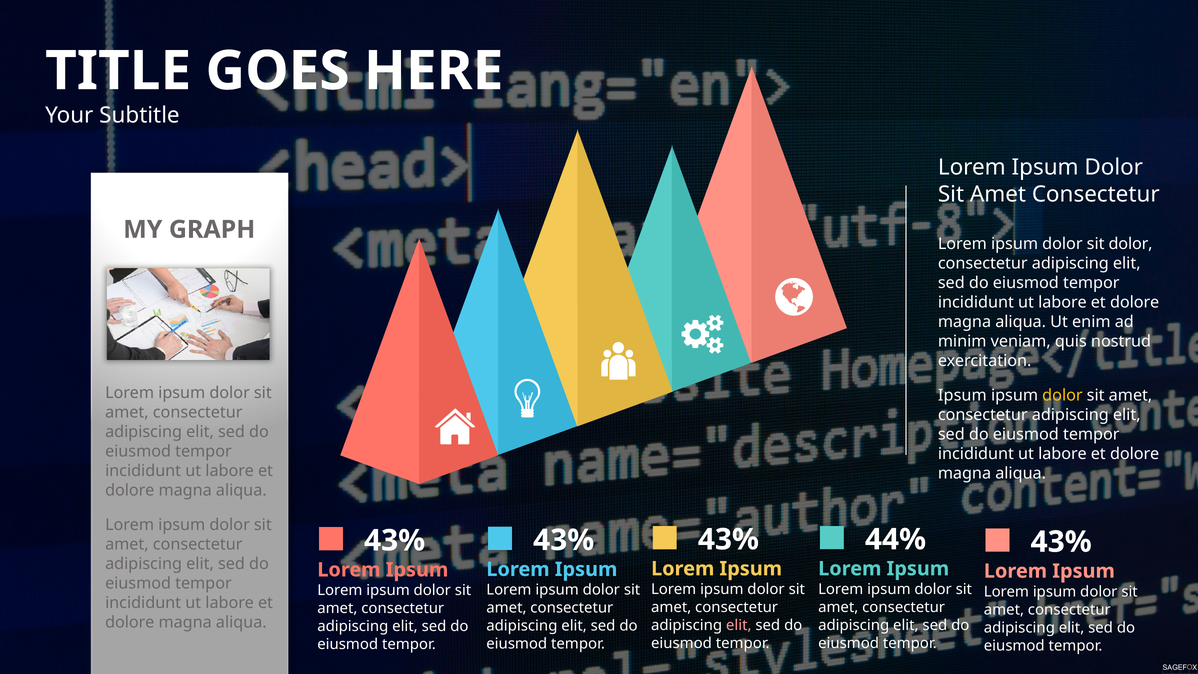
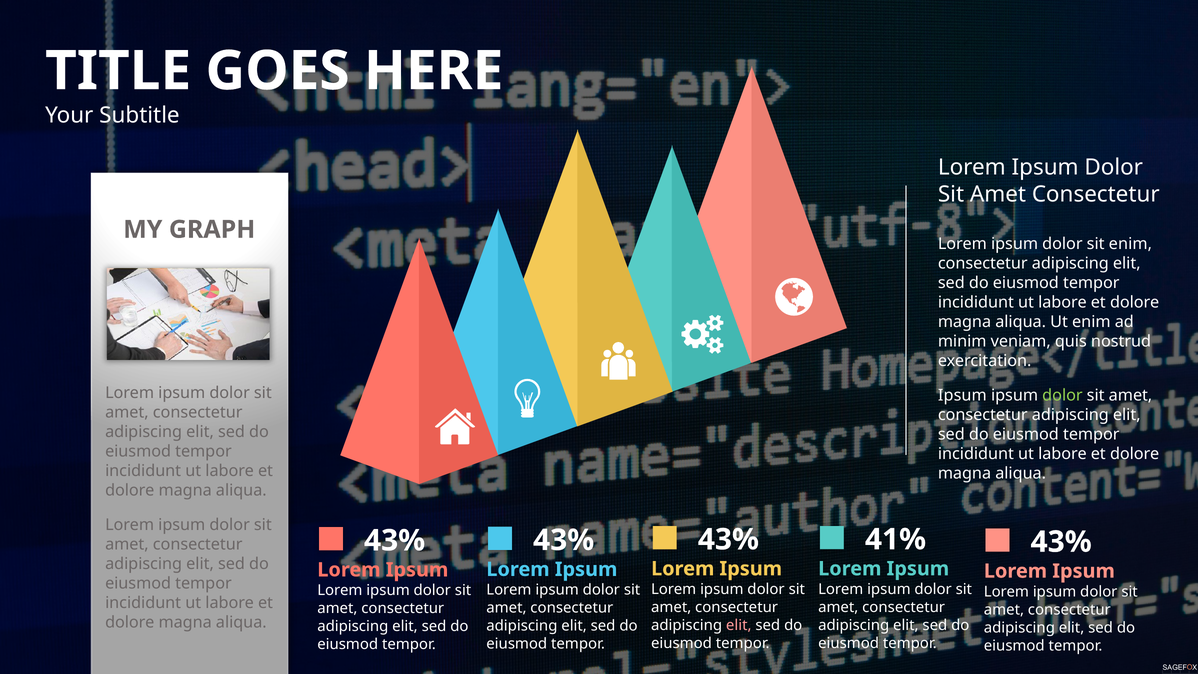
sit dolor: dolor -> enim
dolor at (1062, 395) colour: yellow -> light green
44%: 44% -> 41%
